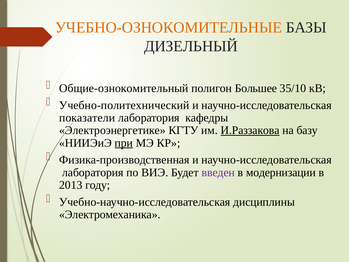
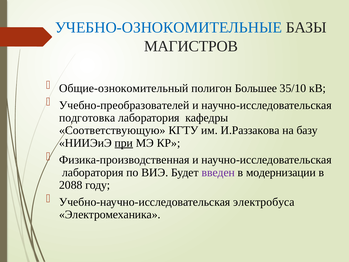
УЧЕБНО-ОЗНОКОМИТЕЛЬНЫЕ colour: orange -> blue
ДИЗЕЛЬНЫЙ: ДИЗЕЛЬНЫЙ -> МАГИСТРОВ
Учебно-политехнический: Учебно-политехнический -> Учебно-преобразователей
показатели: показатели -> подготовка
Электроэнергетике: Электроэнергетике -> Соответствующую
И.Раззакова underline: present -> none
2013: 2013 -> 2088
дисциплины: дисциплины -> электробуса
